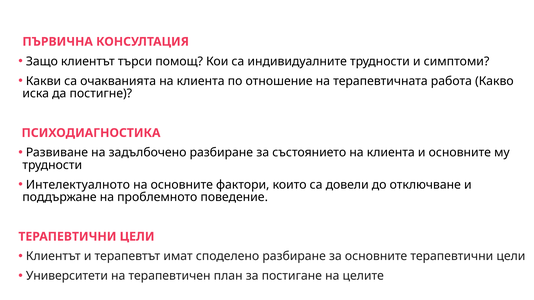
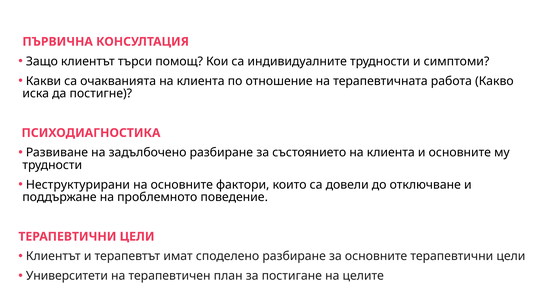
Интелектуалното: Интелектуалното -> Неструктурирани
